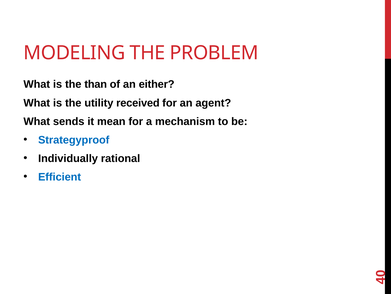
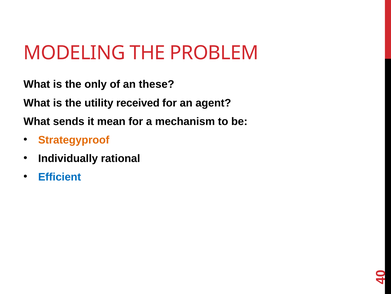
than: than -> only
either: either -> these
Strategyproof colour: blue -> orange
